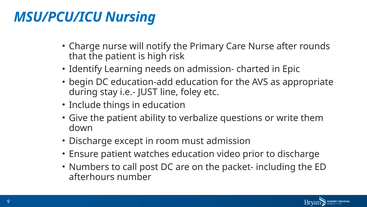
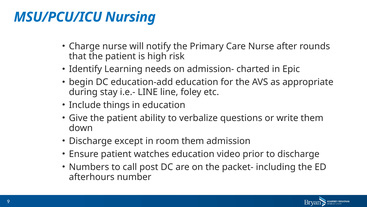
i.e.- JUST: JUST -> LINE
room must: must -> them
